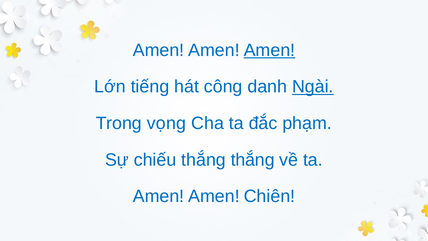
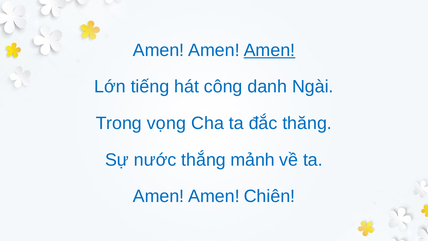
Ngài underline: present -> none
phạm: phạm -> thăng
chiếu: chiếu -> nước
thắng thắng: thắng -> mảnh
